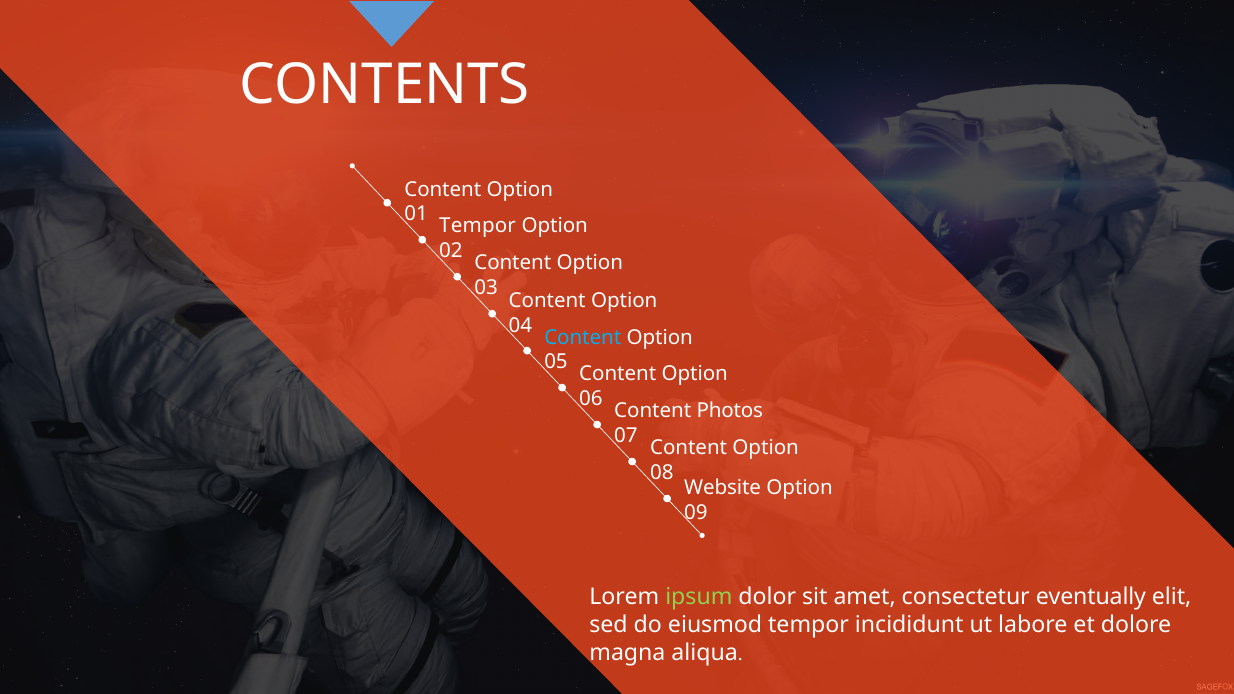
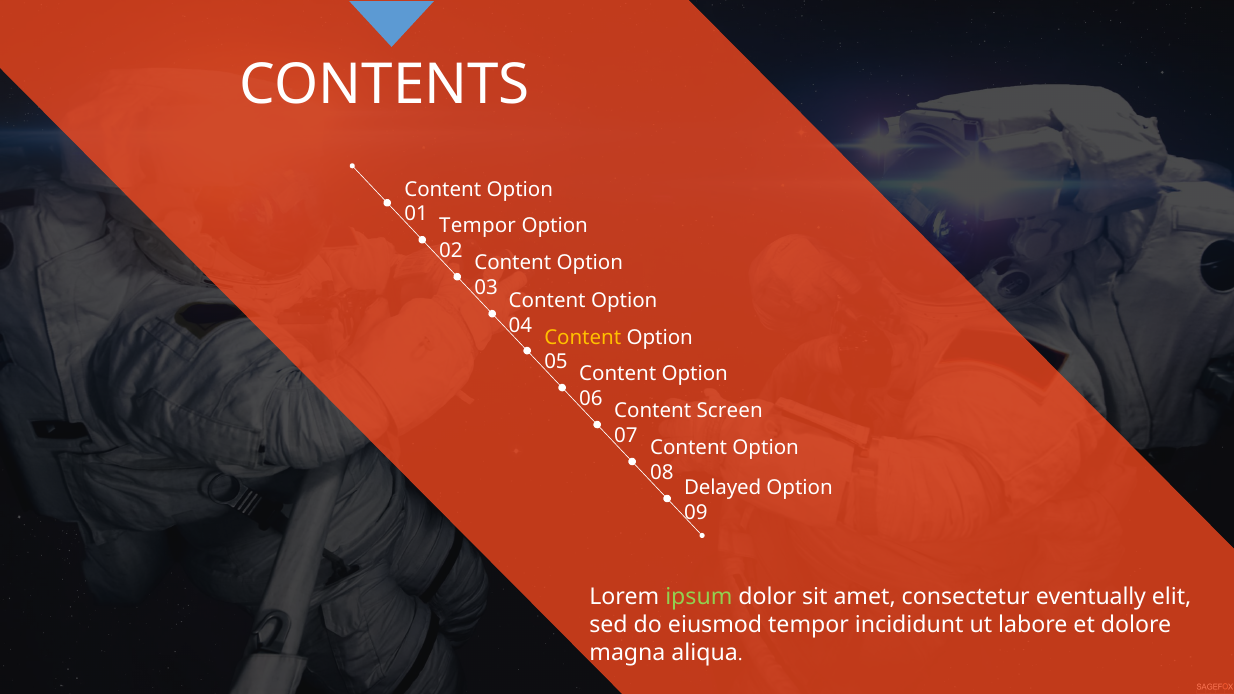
Content at (583, 337) colour: light blue -> yellow
Photos: Photos -> Screen
Website: Website -> Delayed
